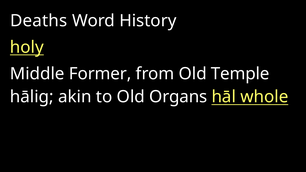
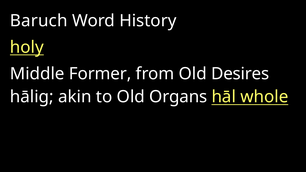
Deaths: Deaths -> Baruch
Temple: Temple -> Desires
